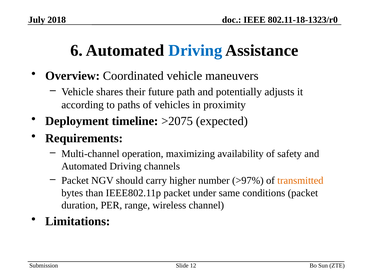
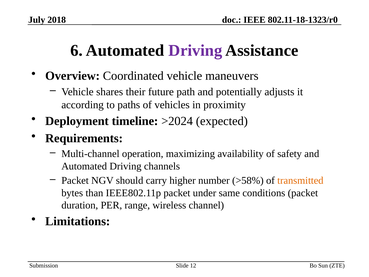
Driving at (195, 50) colour: blue -> purple
>2075: >2075 -> >2024
>97%: >97% -> >58%
